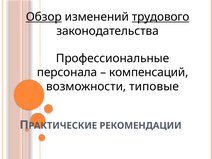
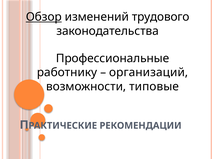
трудового underline: present -> none
персонала: персонала -> работнику
компенсаций: компенсаций -> организаций
